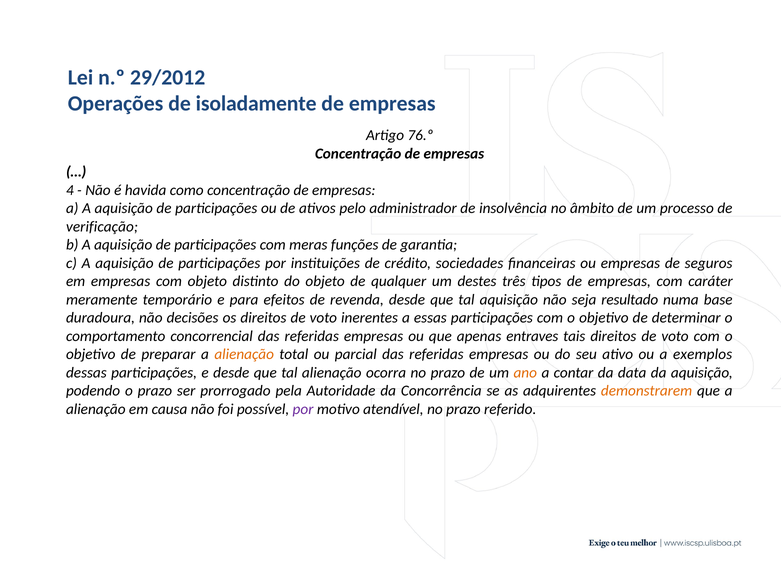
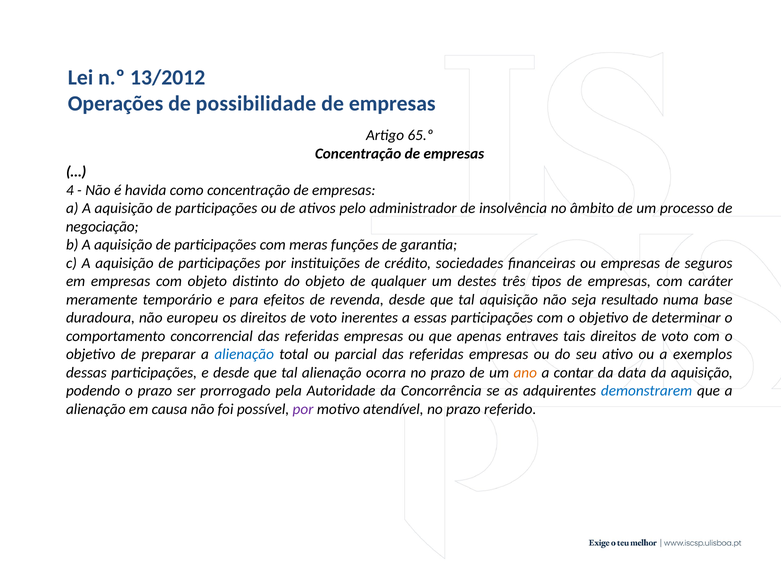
29/2012: 29/2012 -> 13/2012
isoladamente: isoladamente -> possibilidade
76.º: 76.º -> 65.º
verificação: verificação -> negociação
decisões: decisões -> europeu
alienação at (244, 354) colour: orange -> blue
demonstrarem colour: orange -> blue
